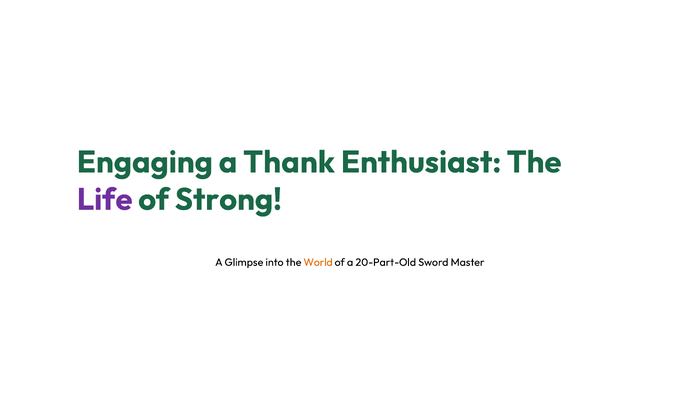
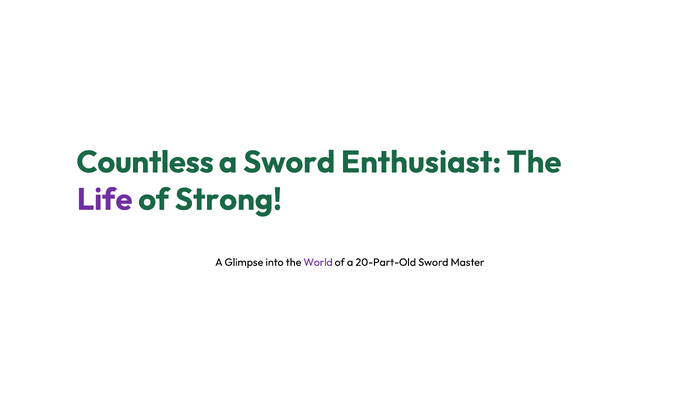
Engaging: Engaging -> Countless
a Thank: Thank -> Sword
World colour: orange -> purple
